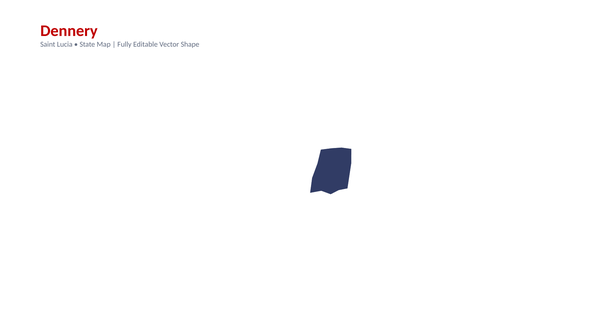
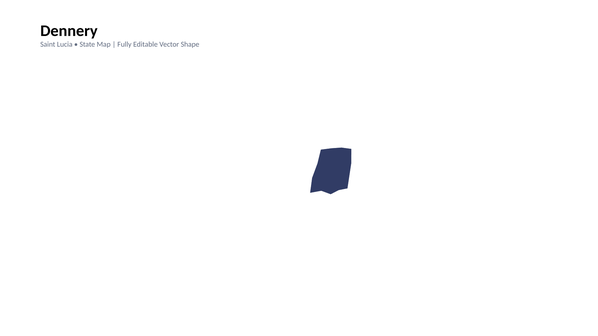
Dennery colour: red -> black
